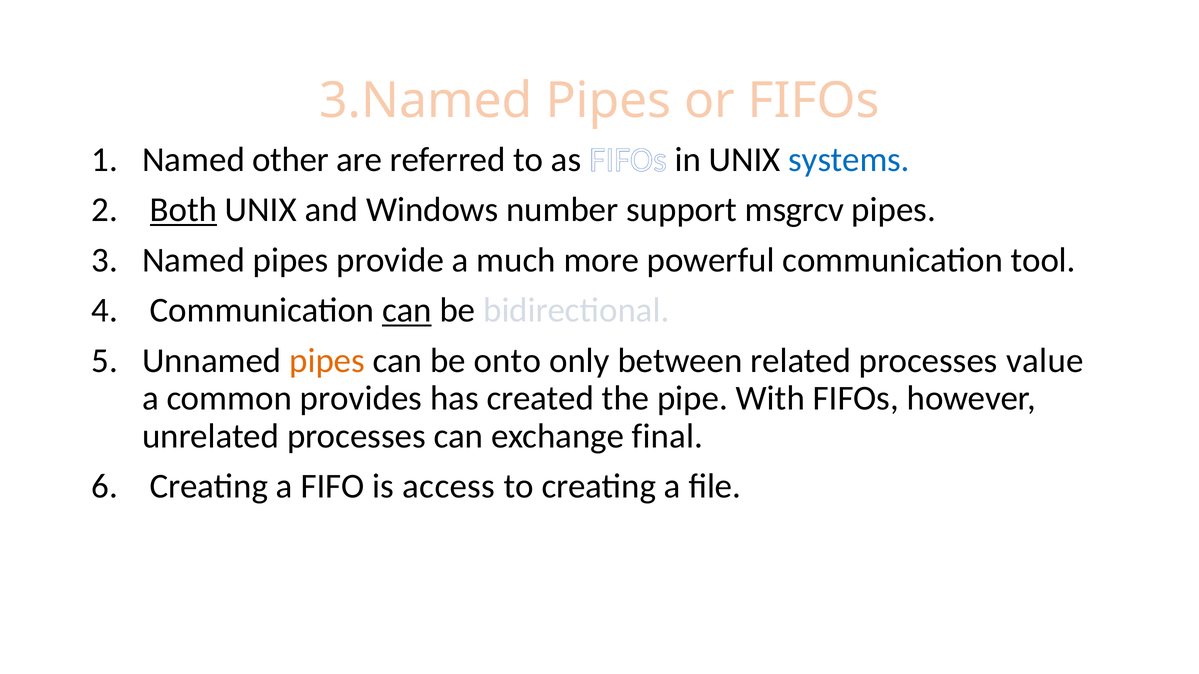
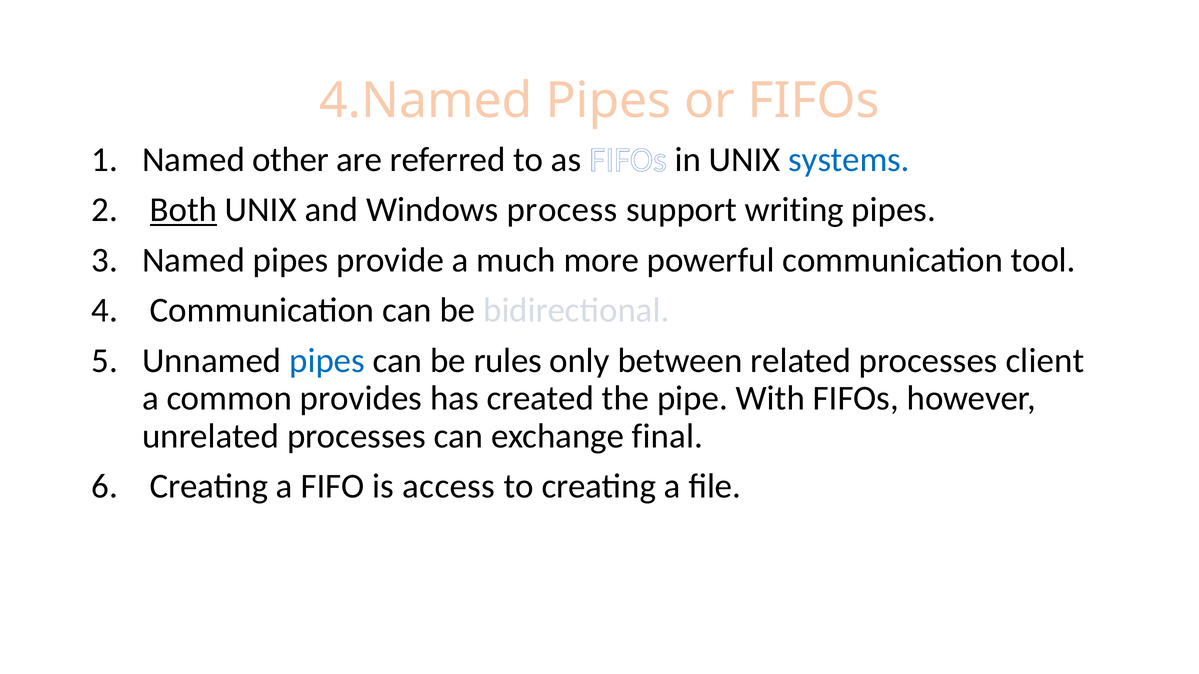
3.Named: 3.Named -> 4.Named
number: number -> process
msgrcv: msgrcv -> writing
can at (407, 311) underline: present -> none
pipes at (327, 361) colour: orange -> blue
onto: onto -> rules
value: value -> client
